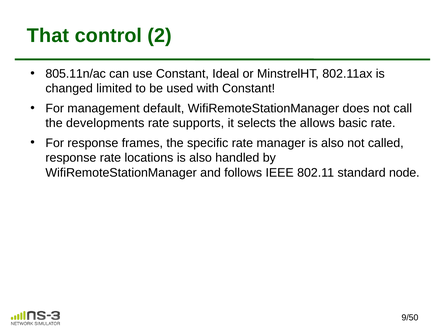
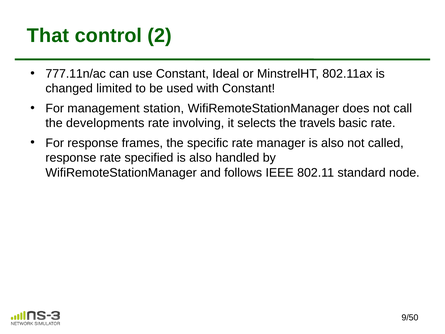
805.11n/ac: 805.11n/ac -> 777.11n/ac
default: default -> station
supports: supports -> involving
allows: allows -> travels
locations: locations -> specified
